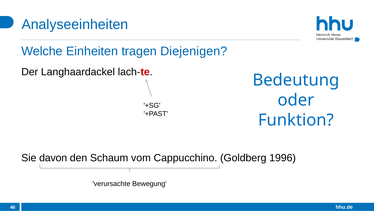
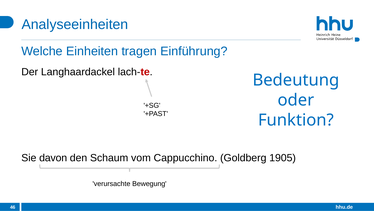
Diejenigen: Diejenigen -> Einführung
1996: 1996 -> 1905
